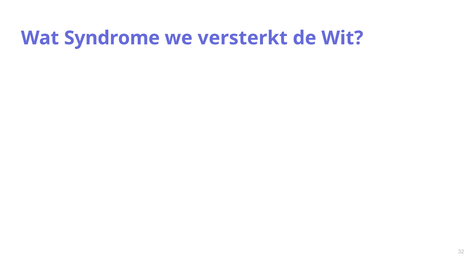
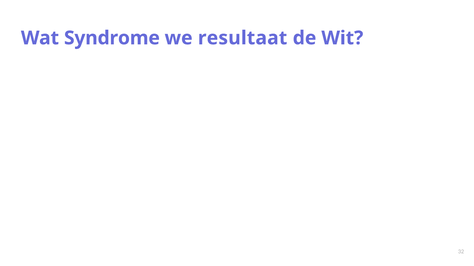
versterkt: versterkt -> resultaat
